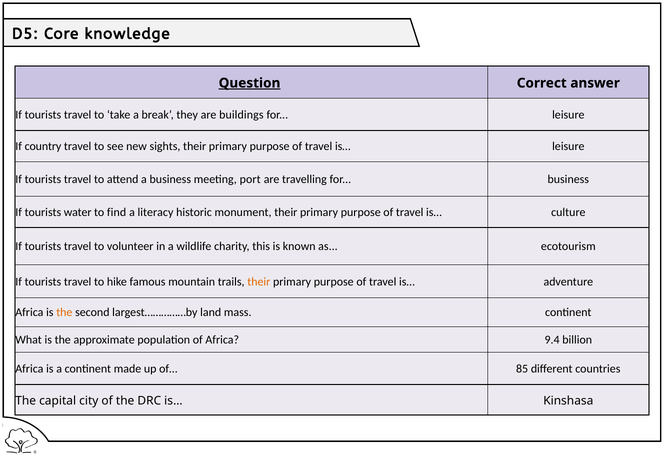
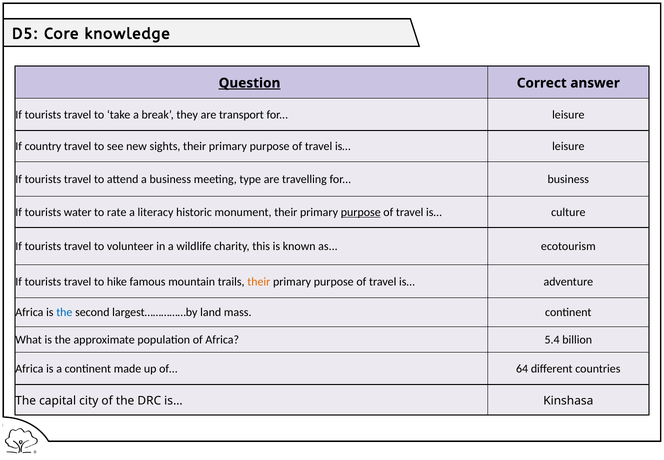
buildings: buildings -> transport
port: port -> type
find: find -> rate
purpose at (361, 212) underline: none -> present
the at (64, 312) colour: orange -> blue
9.4: 9.4 -> 5.4
85: 85 -> 64
